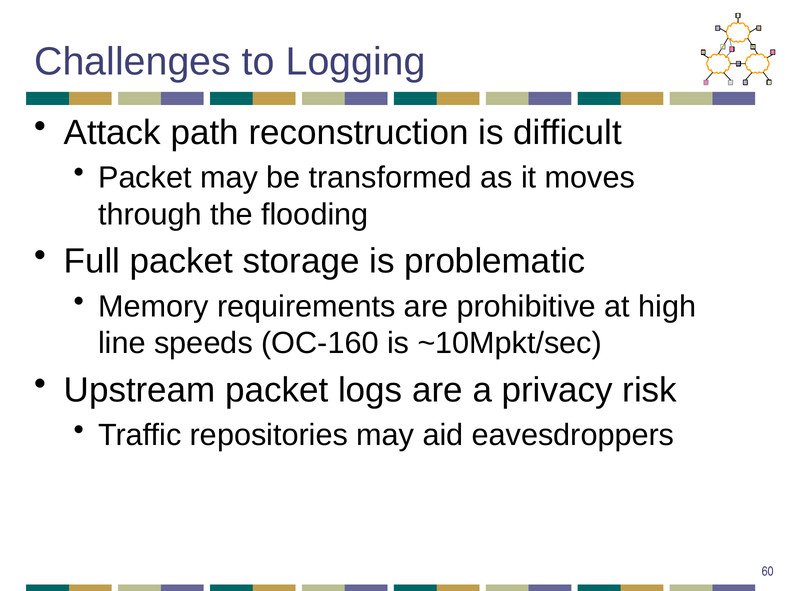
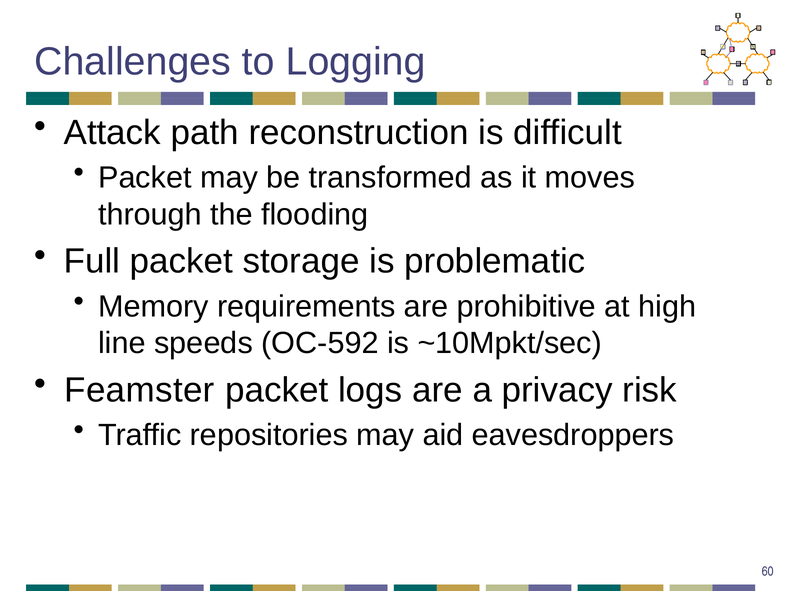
OC-160: OC-160 -> OC-592
Upstream: Upstream -> Feamster
